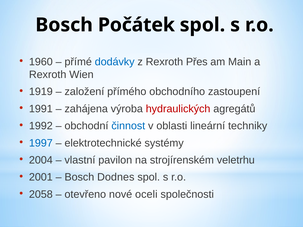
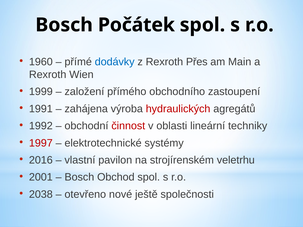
1919: 1919 -> 1999
činnost colour: blue -> red
1997 colour: blue -> red
2004: 2004 -> 2016
Dodnes: Dodnes -> Obchod
2058: 2058 -> 2038
oceli: oceli -> ještě
